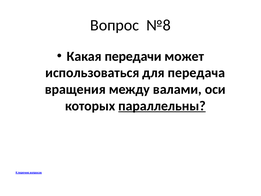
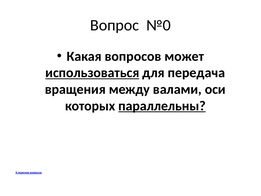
№8: №8 -> №0
Какая передачи: передачи -> вопросов
использоваться underline: none -> present
